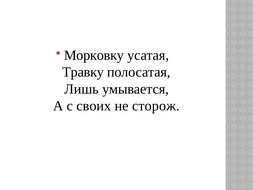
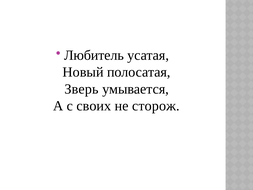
Морковку: Морковку -> Любитель
Травку: Травку -> Новый
Лишь: Лишь -> Зверь
